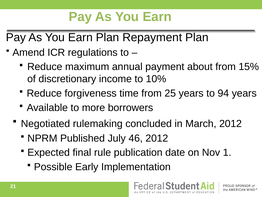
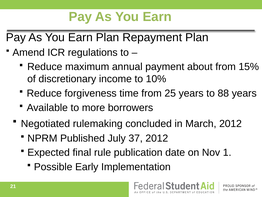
94: 94 -> 88
46: 46 -> 37
